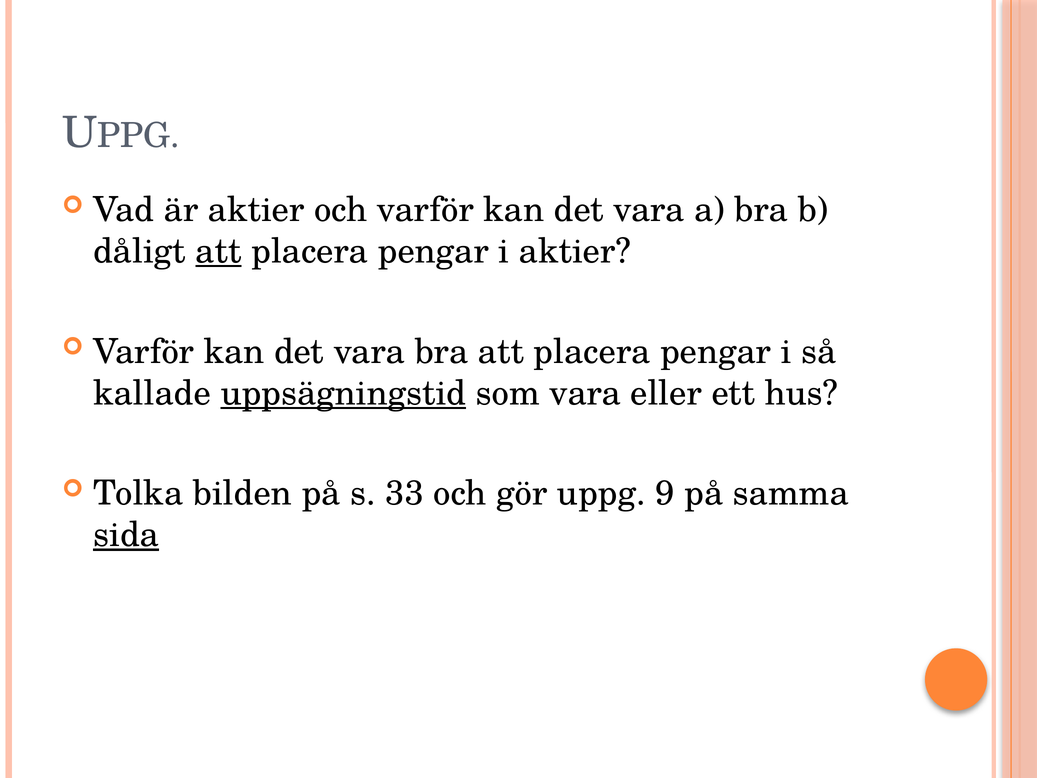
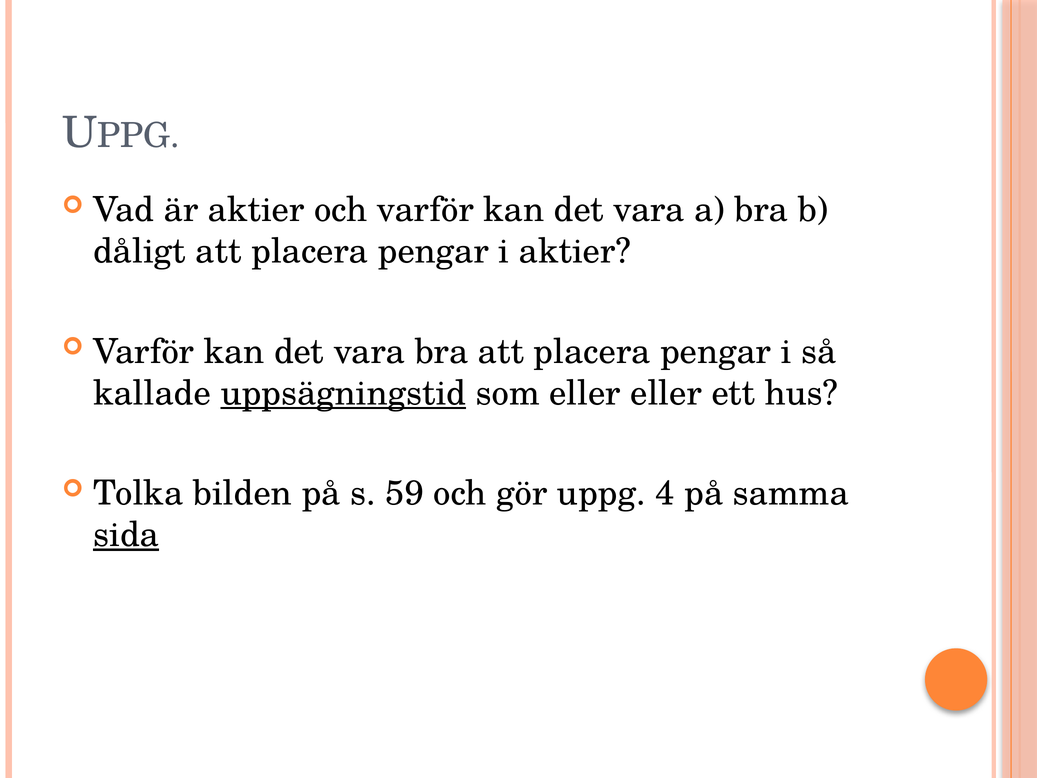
att at (218, 251) underline: present -> none
som vara: vara -> eller
33: 33 -> 59
9: 9 -> 4
